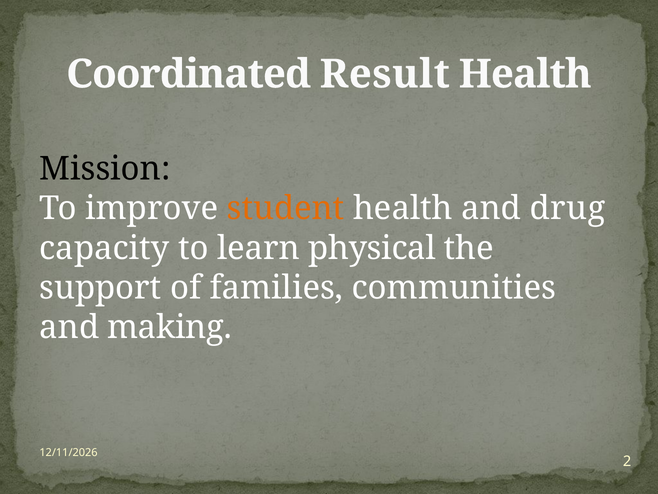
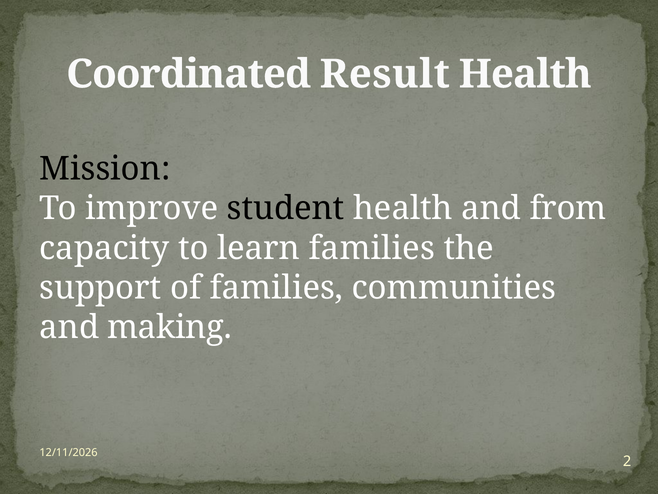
student colour: orange -> black
drug: drug -> from
learn physical: physical -> families
